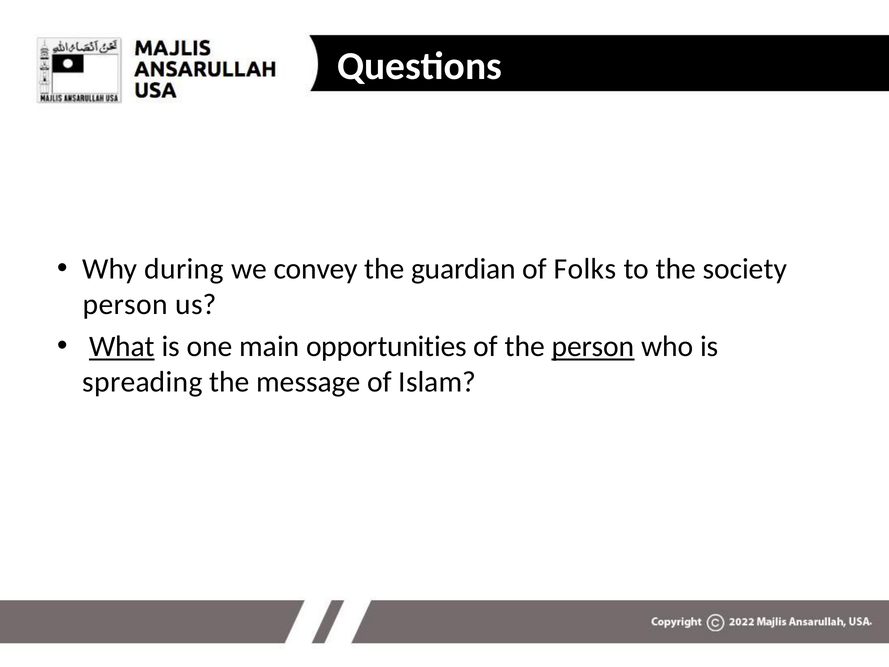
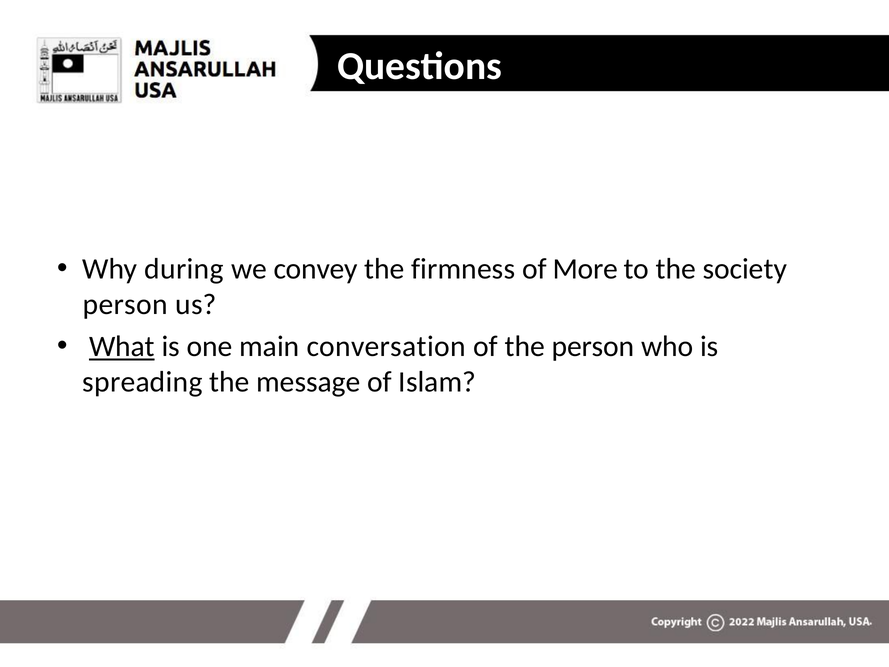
guardian: guardian -> firmness
Folks: Folks -> More
opportunities: opportunities -> conversation
person at (593, 346) underline: present -> none
